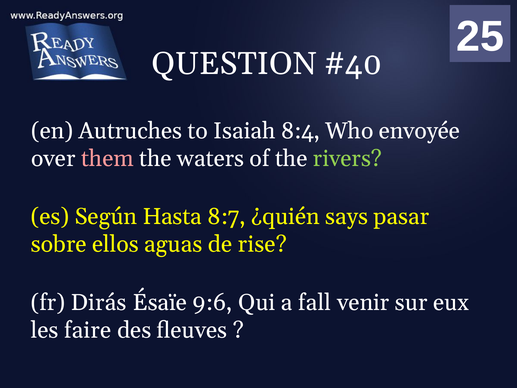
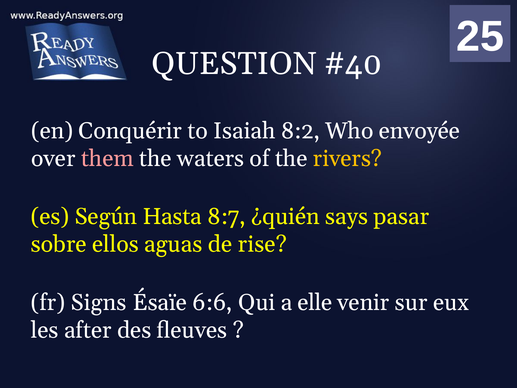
Autruches: Autruches -> Conquérir
8:4: 8:4 -> 8:2
rivers colour: light green -> yellow
Dirás: Dirás -> Signs
9:6: 9:6 -> 6:6
fall: fall -> elle
faire: faire -> after
